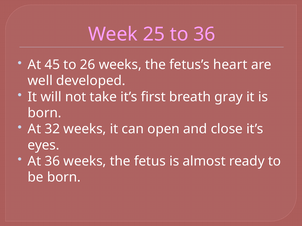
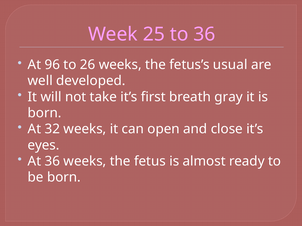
45: 45 -> 96
heart: heart -> usual
